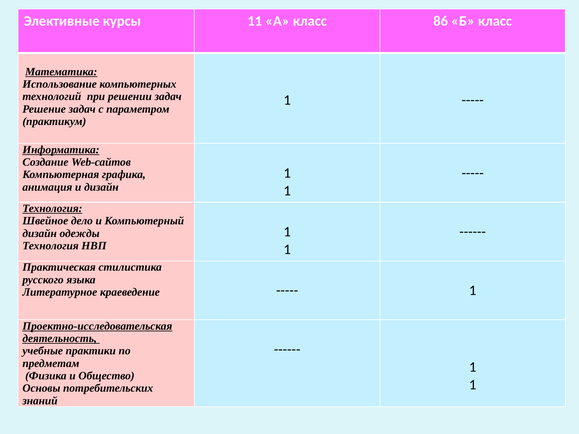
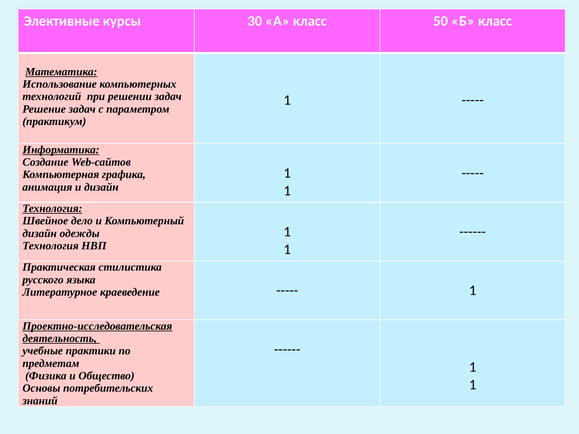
11: 11 -> 30
86: 86 -> 50
